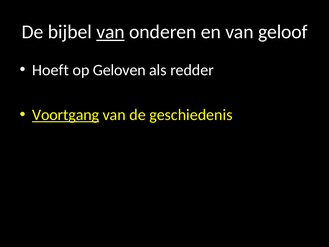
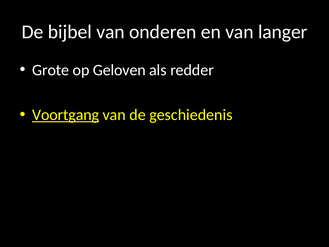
van at (110, 32) underline: present -> none
geloof: geloof -> langer
Hoeft: Hoeft -> Grote
